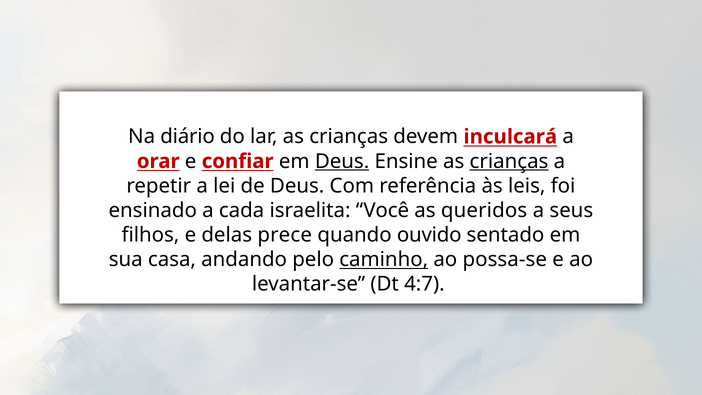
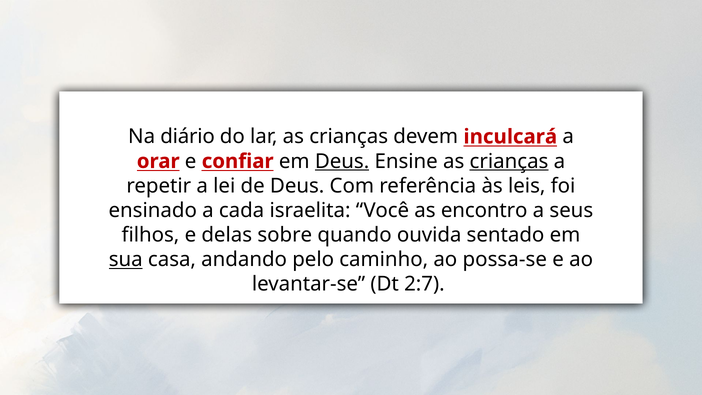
queridos: queridos -> encontro
prece: prece -> sobre
ouvido: ouvido -> ouvida
sua underline: none -> present
caminho underline: present -> none
4:7: 4:7 -> 2:7
